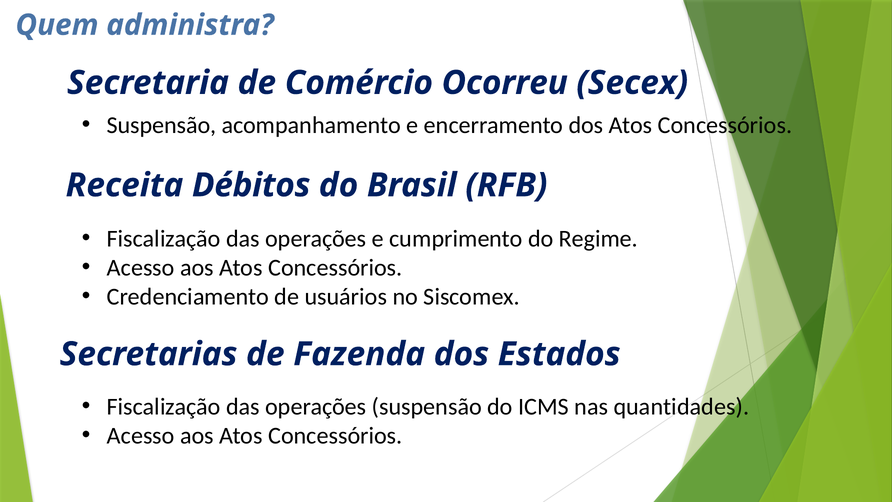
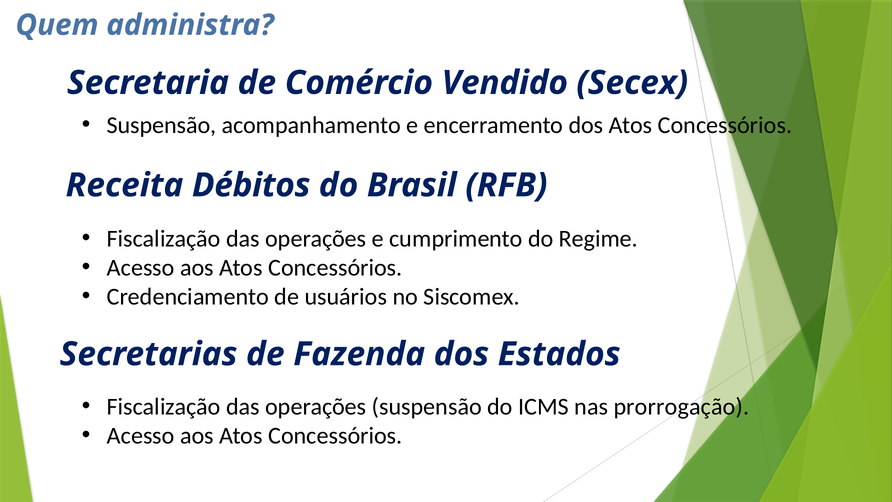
Ocorreu: Ocorreu -> Vendido
quantidades: quantidades -> prorrogação
